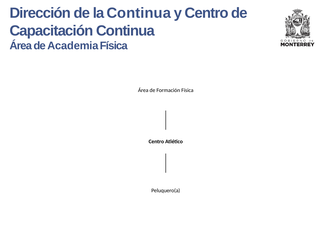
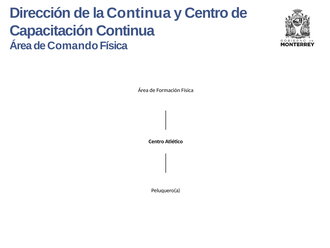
Academia: Academia -> Comando
